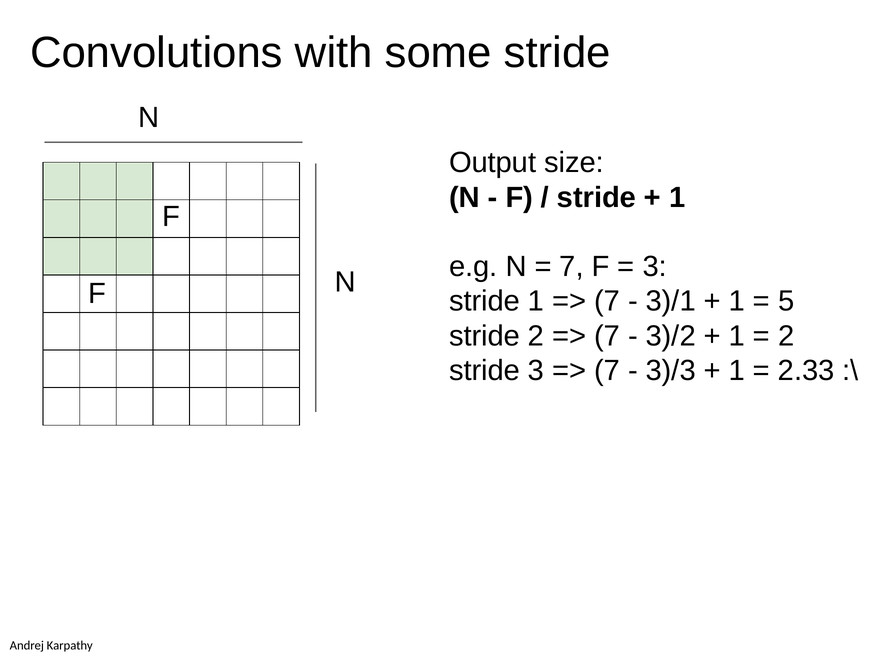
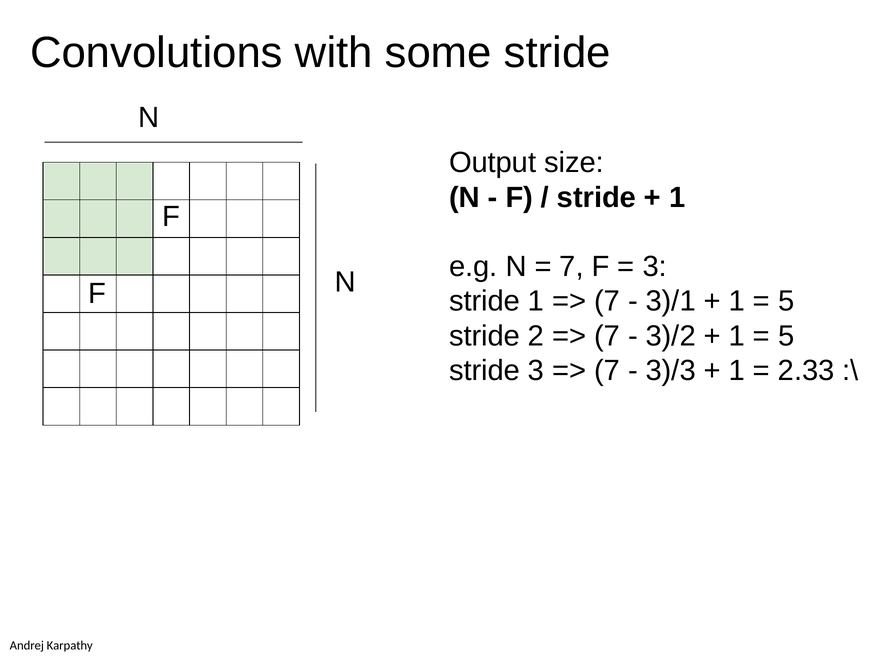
2 at (786, 336): 2 -> 5
